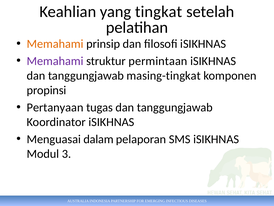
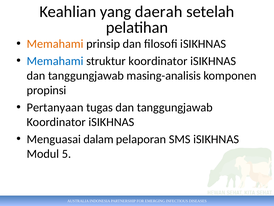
tingkat: tingkat -> daerah
Memahami at (55, 61) colour: purple -> blue
struktur permintaan: permintaan -> koordinator
masing-tingkat: masing-tingkat -> masing-analisis
3: 3 -> 5
